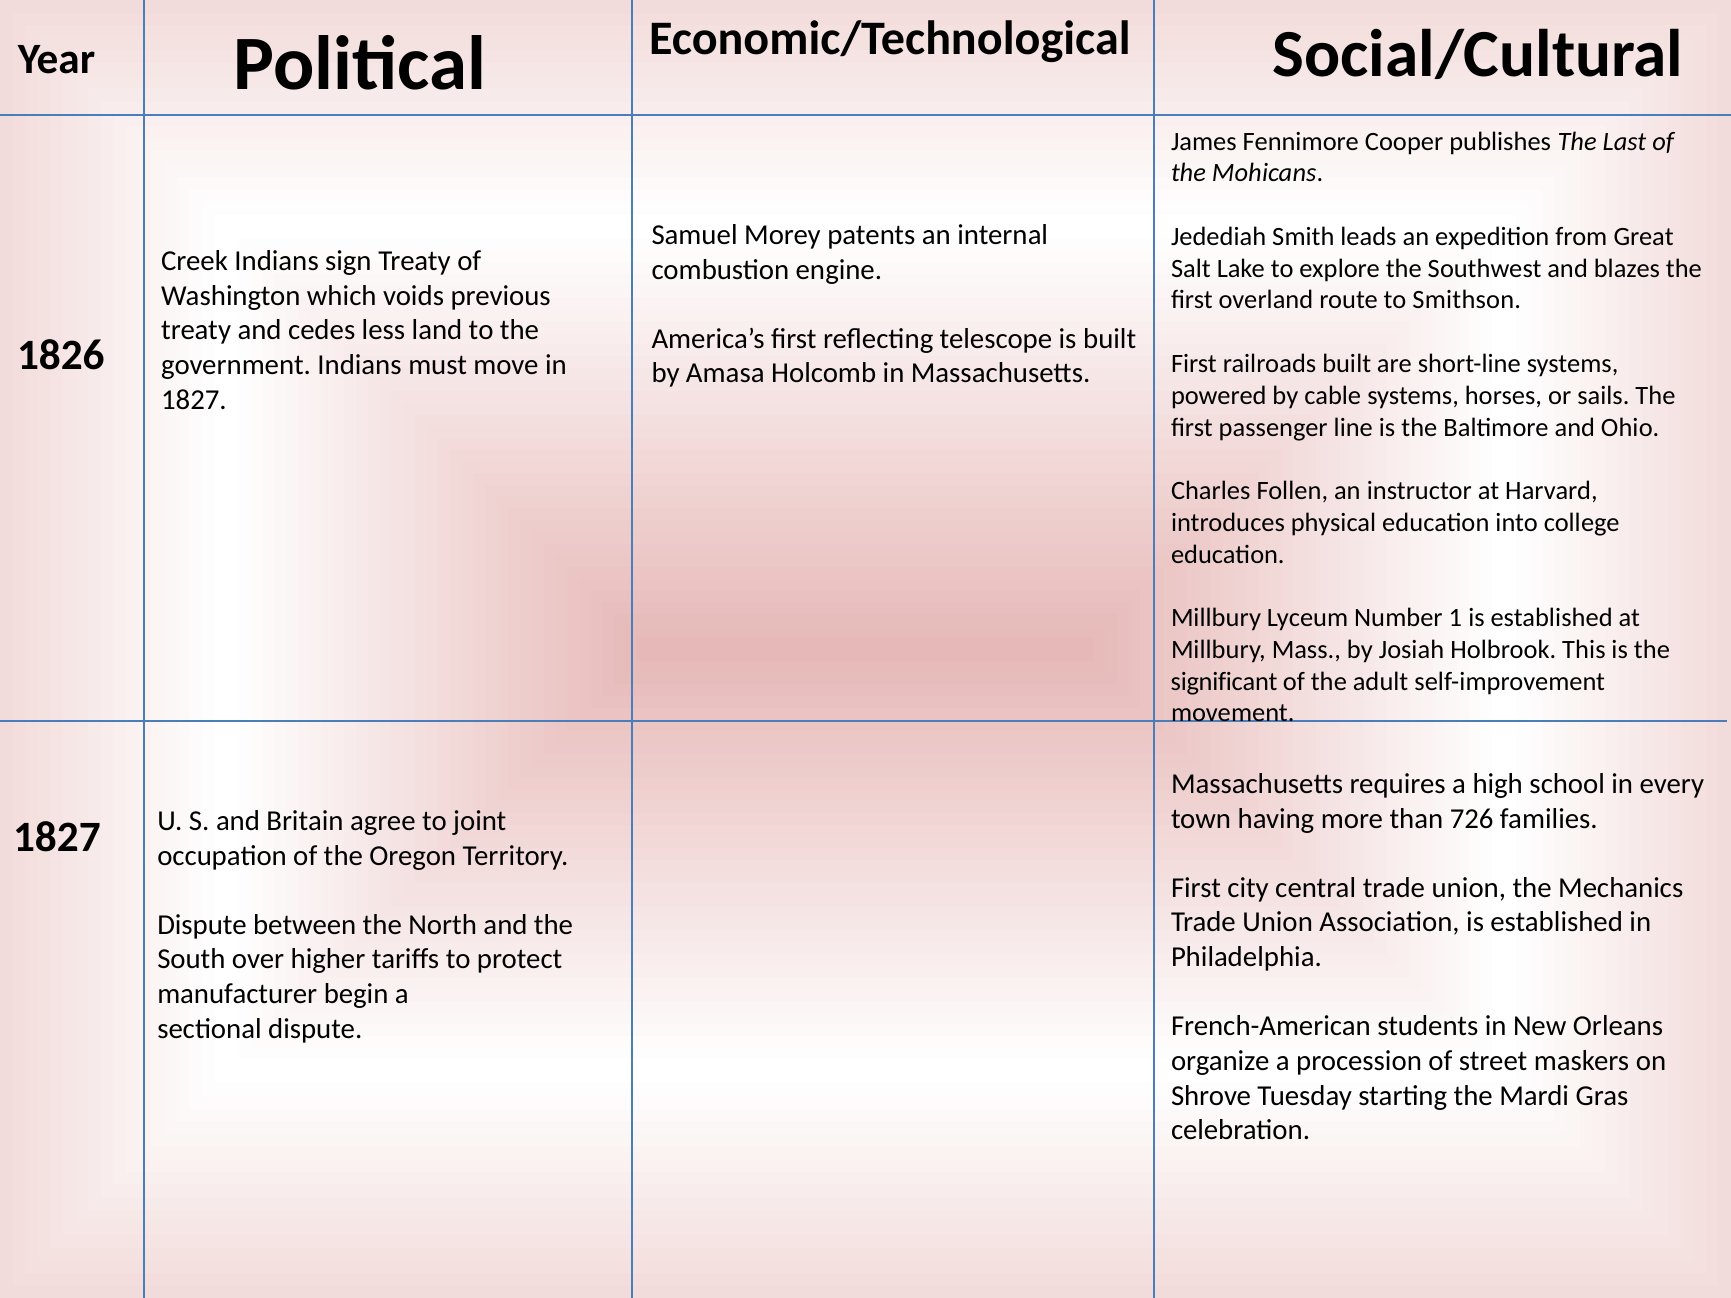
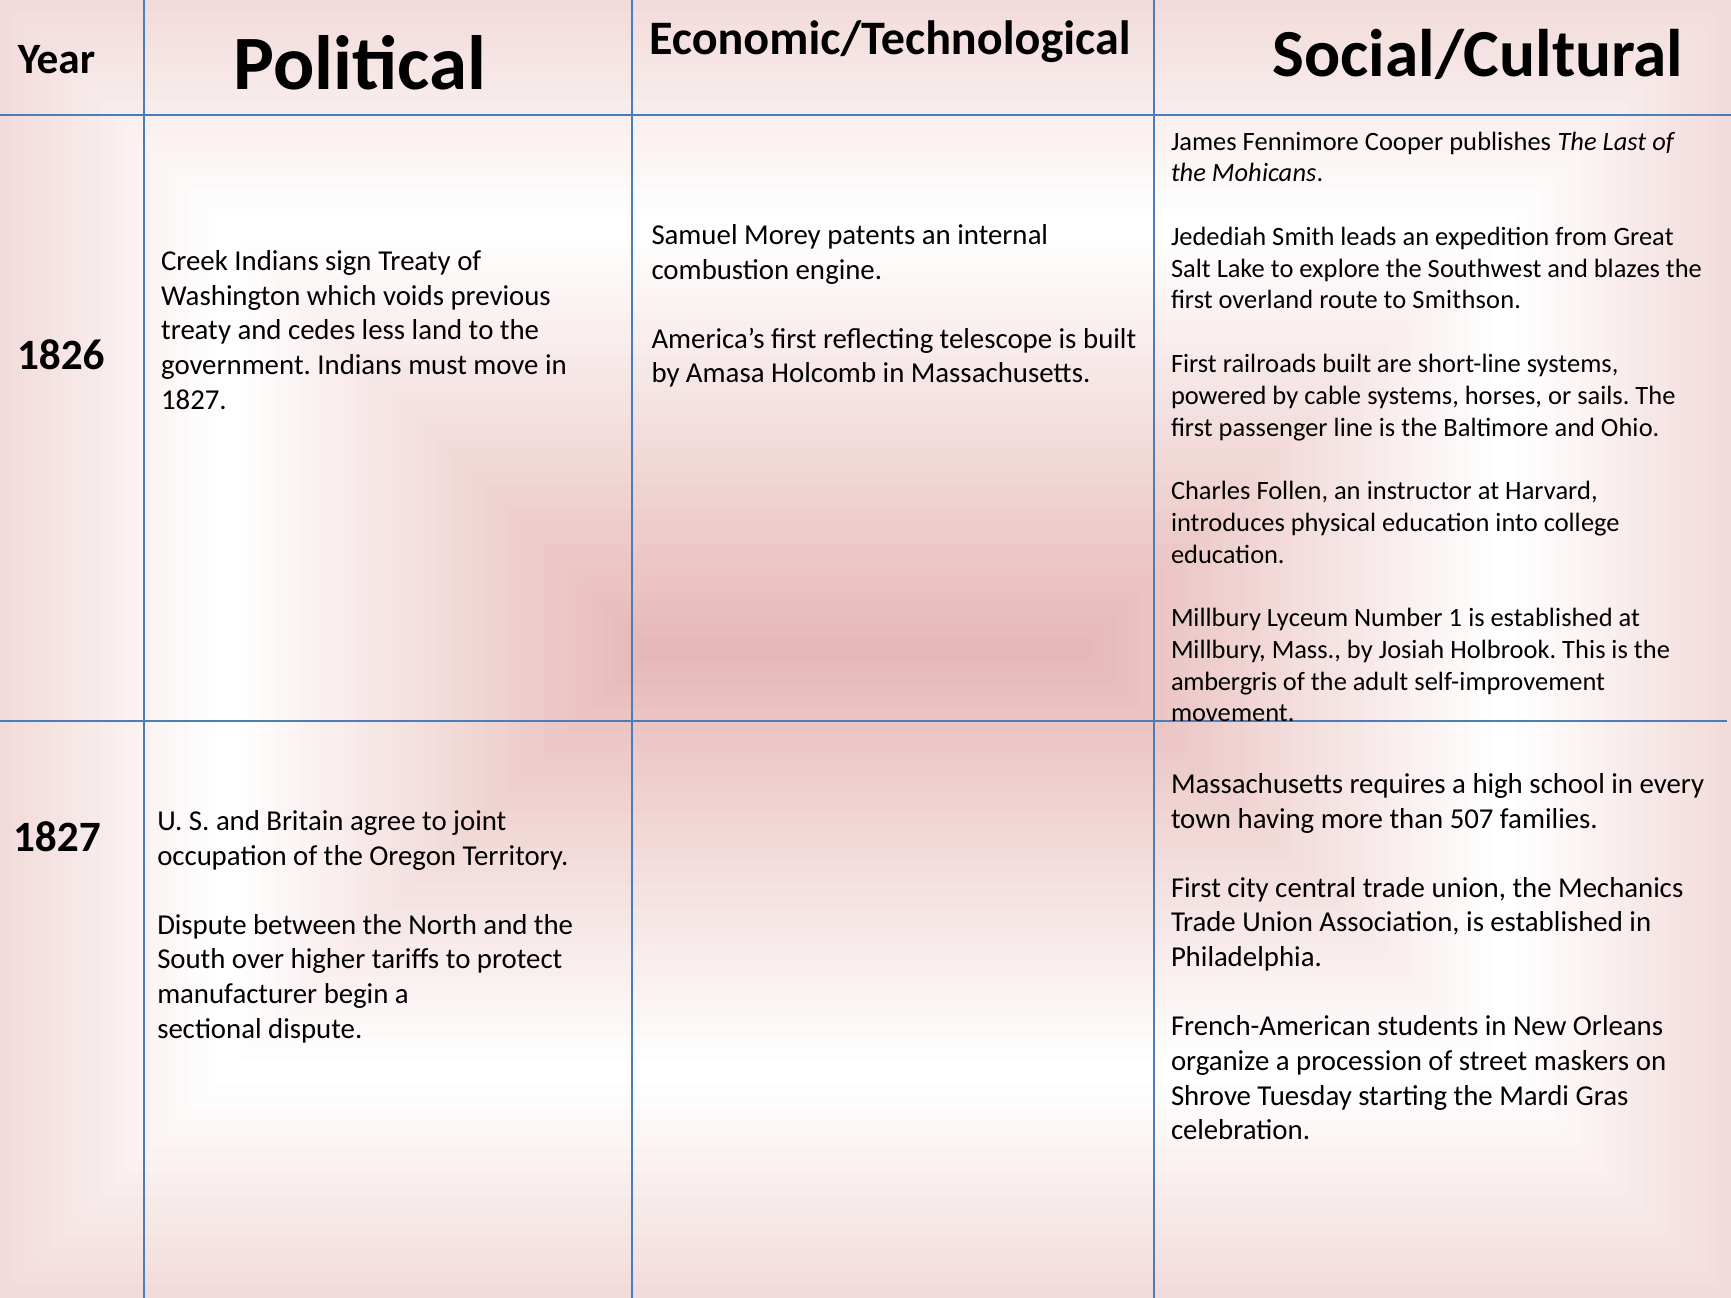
significant: significant -> ambergris
726: 726 -> 507
